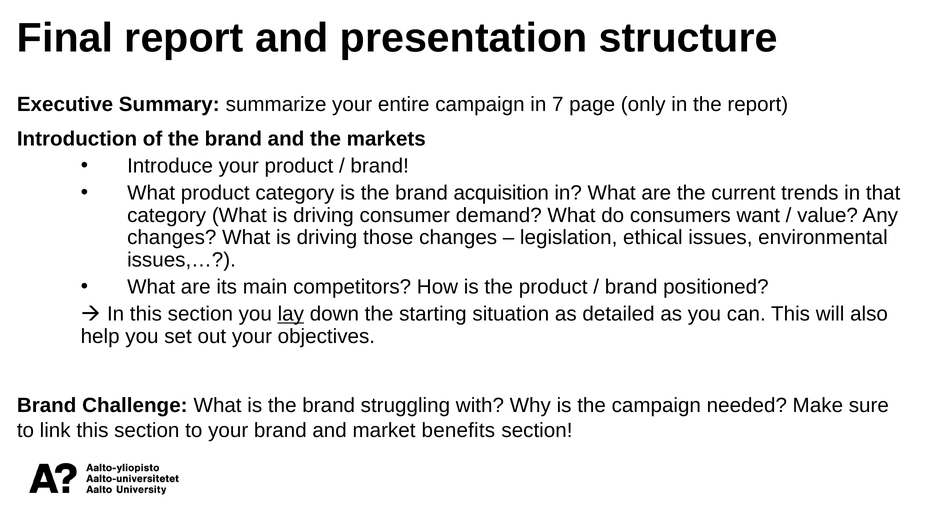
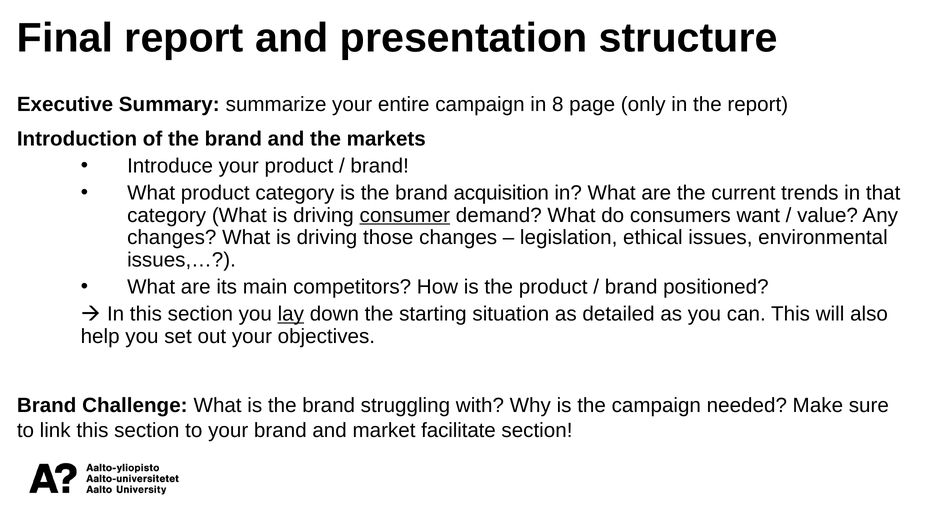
7: 7 -> 8
consumer underline: none -> present
benefits: benefits -> facilitate
